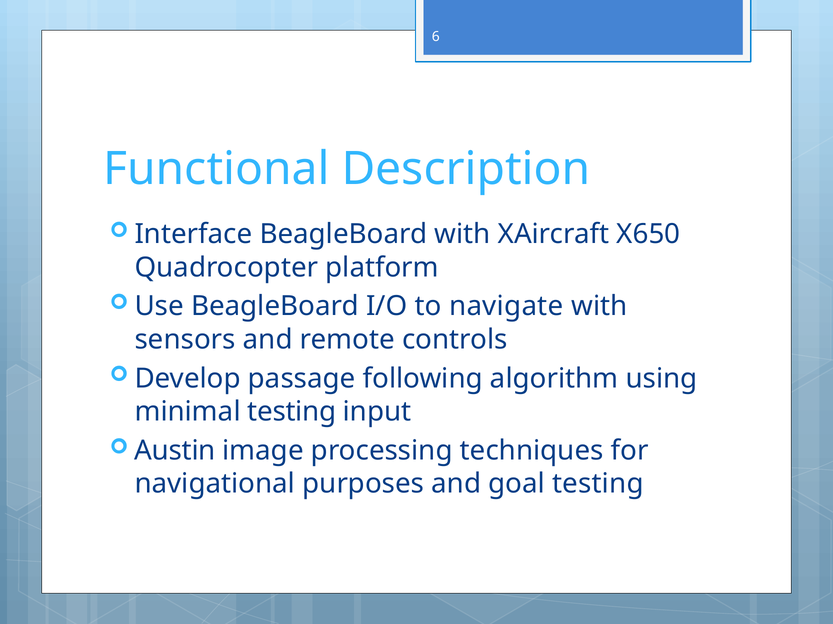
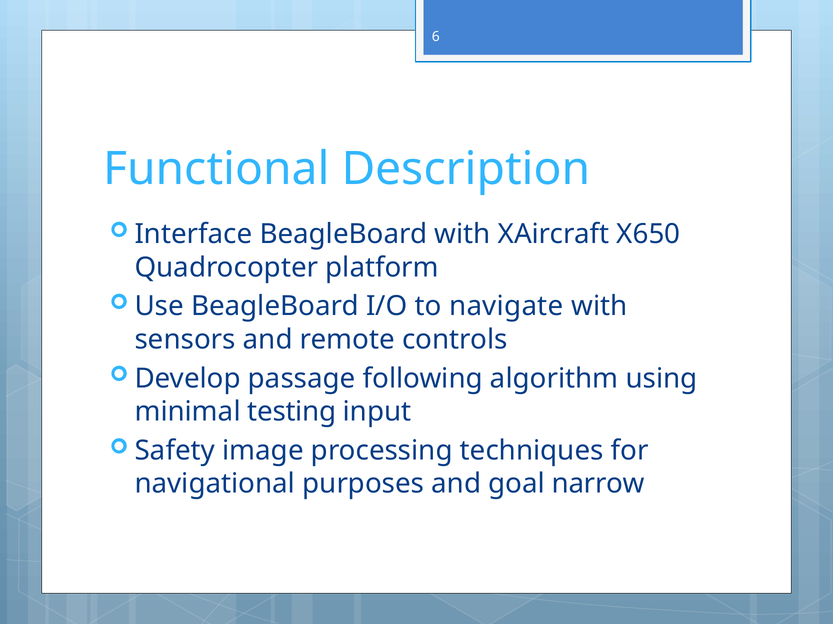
Austin: Austin -> Safety
goal testing: testing -> narrow
